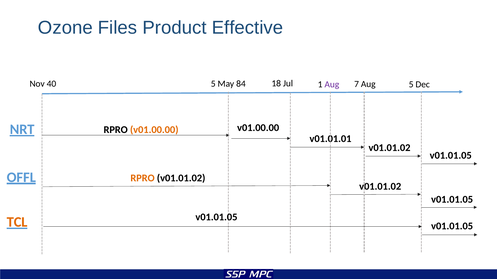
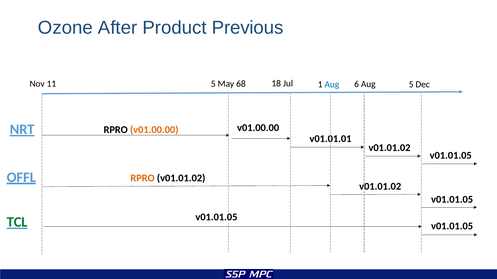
Files: Files -> After
Effective: Effective -> Previous
40: 40 -> 11
84: 84 -> 68
7: 7 -> 6
Aug at (332, 85) colour: purple -> blue
TCL colour: orange -> green
